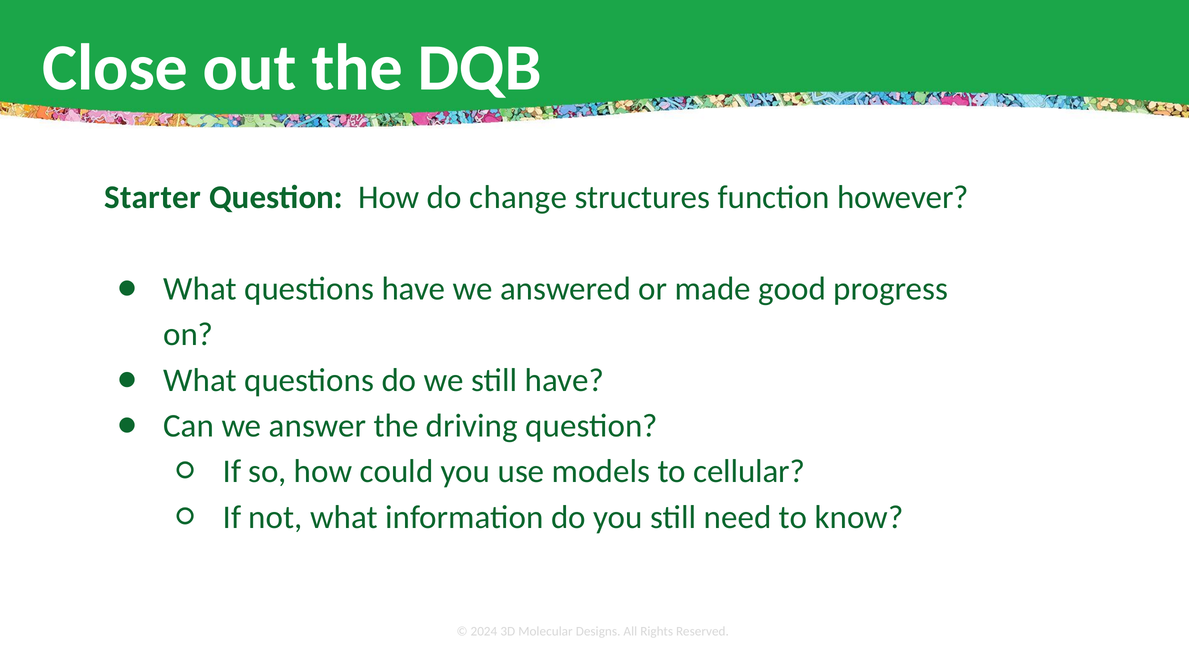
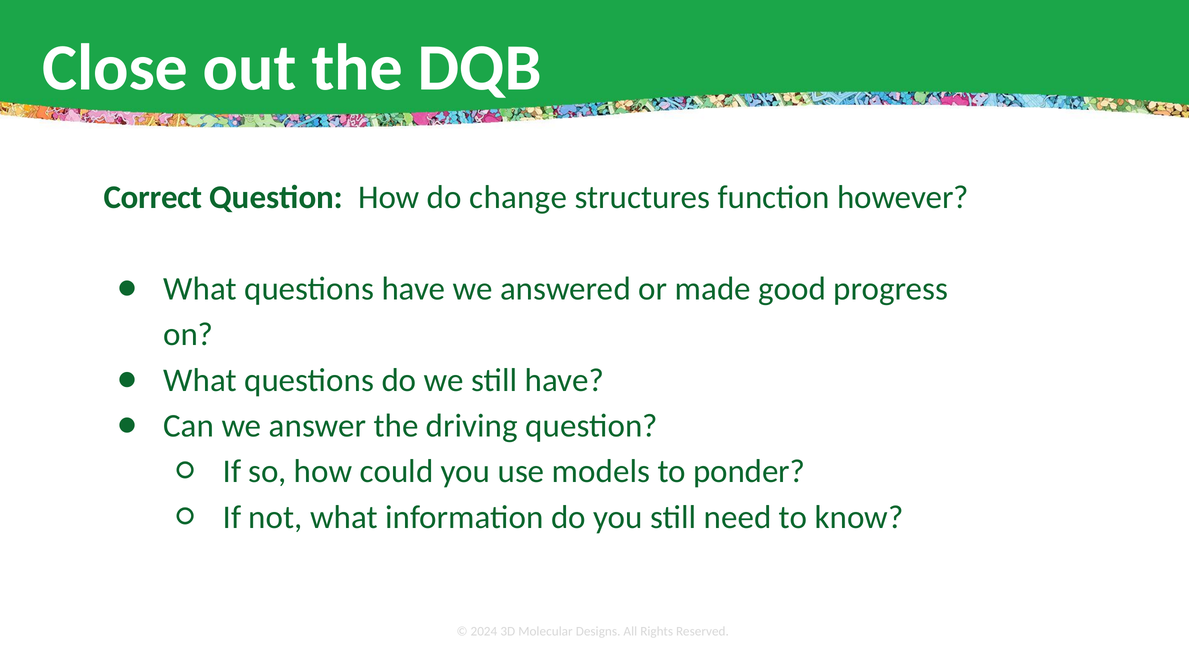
Starter: Starter -> Correct
cellular: cellular -> ponder
